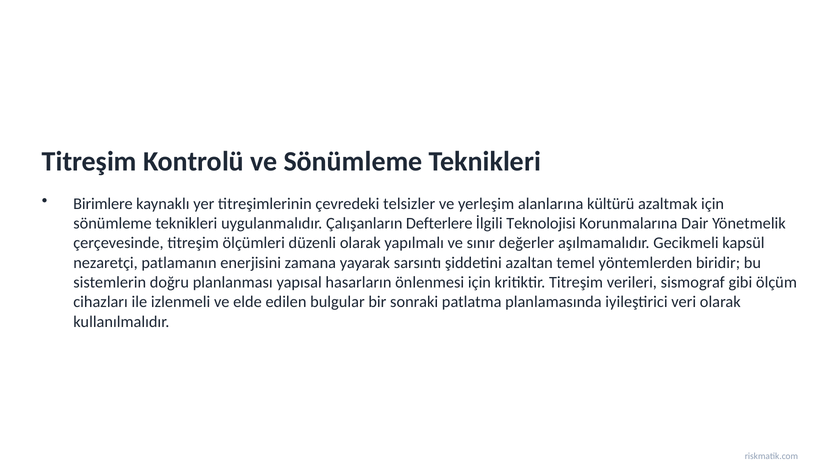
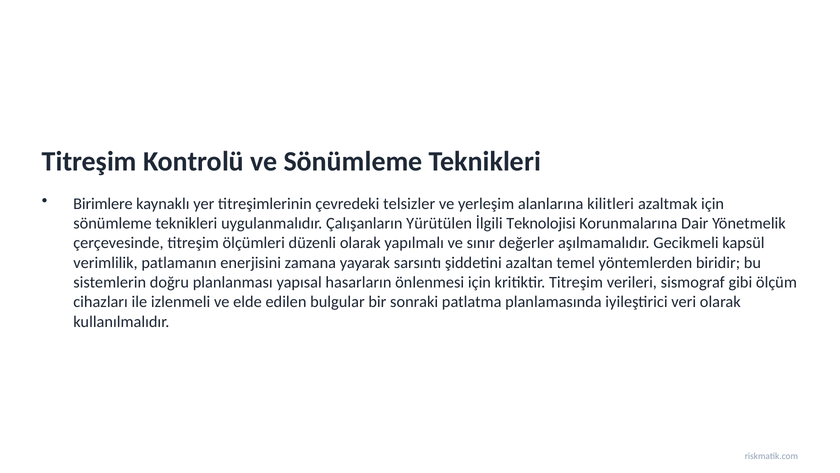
kültürü: kültürü -> kilitleri
Defterlere: Defterlere -> Yürütülen
nezaretçi: nezaretçi -> verimlilik
